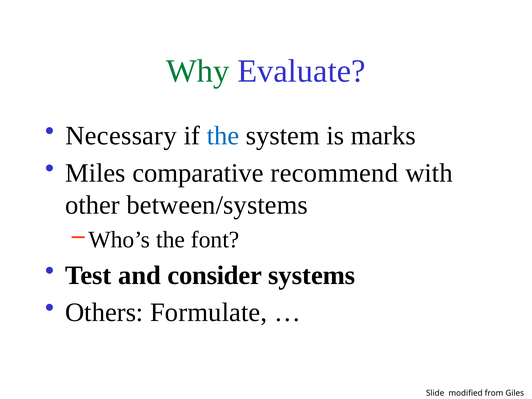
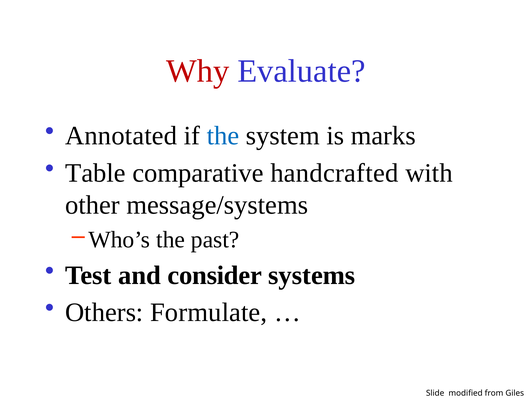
Why colour: green -> red
Necessary: Necessary -> Annotated
Miles: Miles -> Table
recommend: recommend -> handcrafted
between/systems: between/systems -> message/systems
font: font -> past
